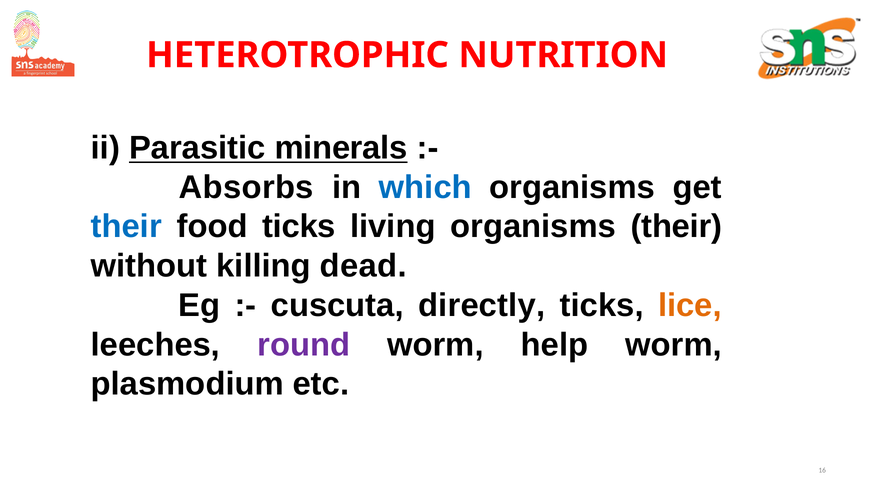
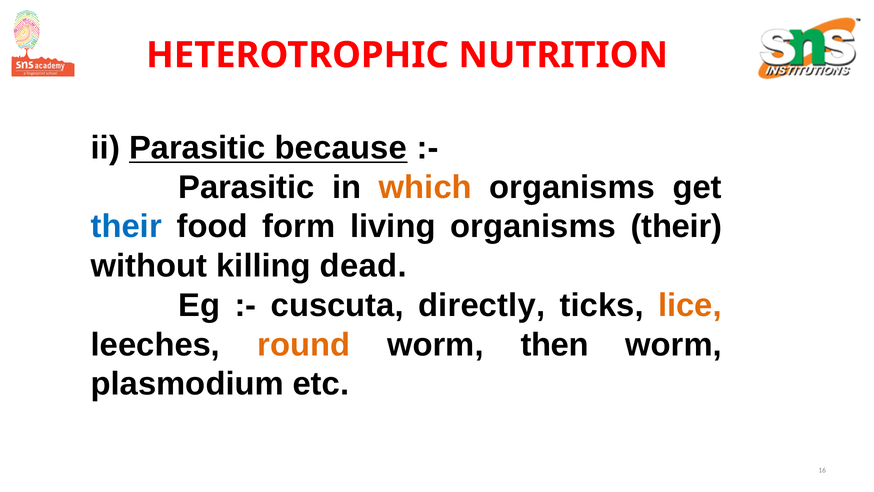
minerals: minerals -> because
Absorbs at (246, 187): Absorbs -> Parasitic
which colour: blue -> orange
food ticks: ticks -> form
round colour: purple -> orange
help: help -> then
